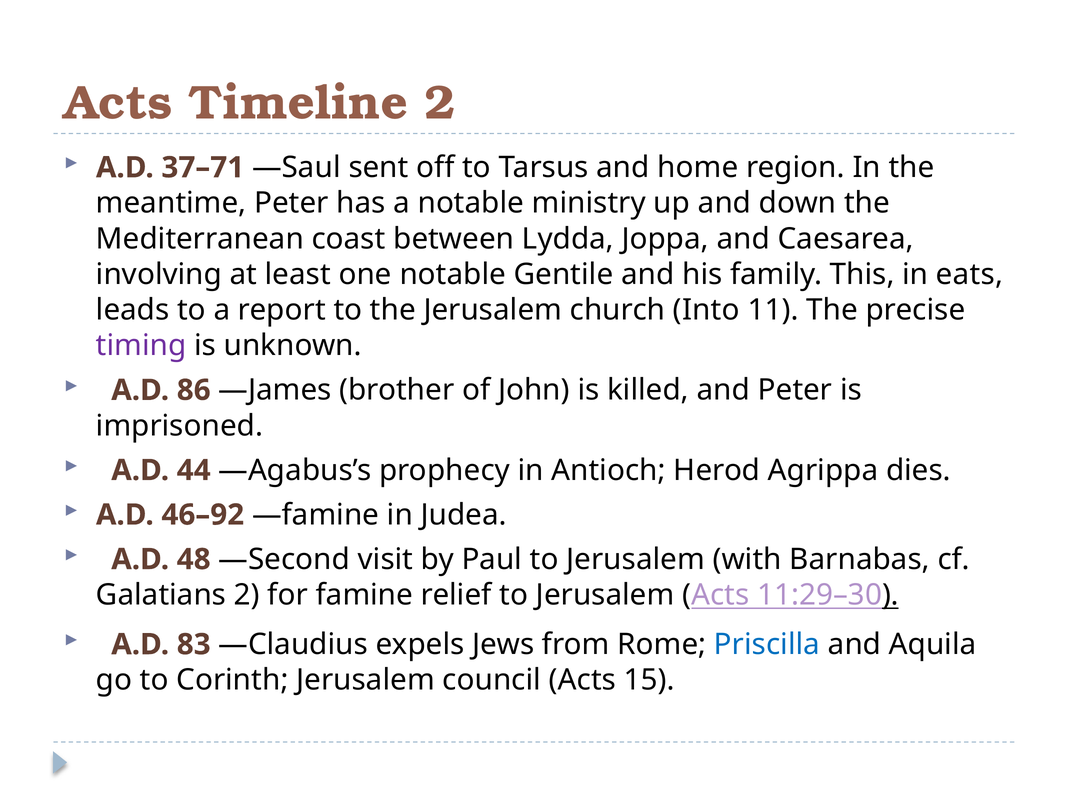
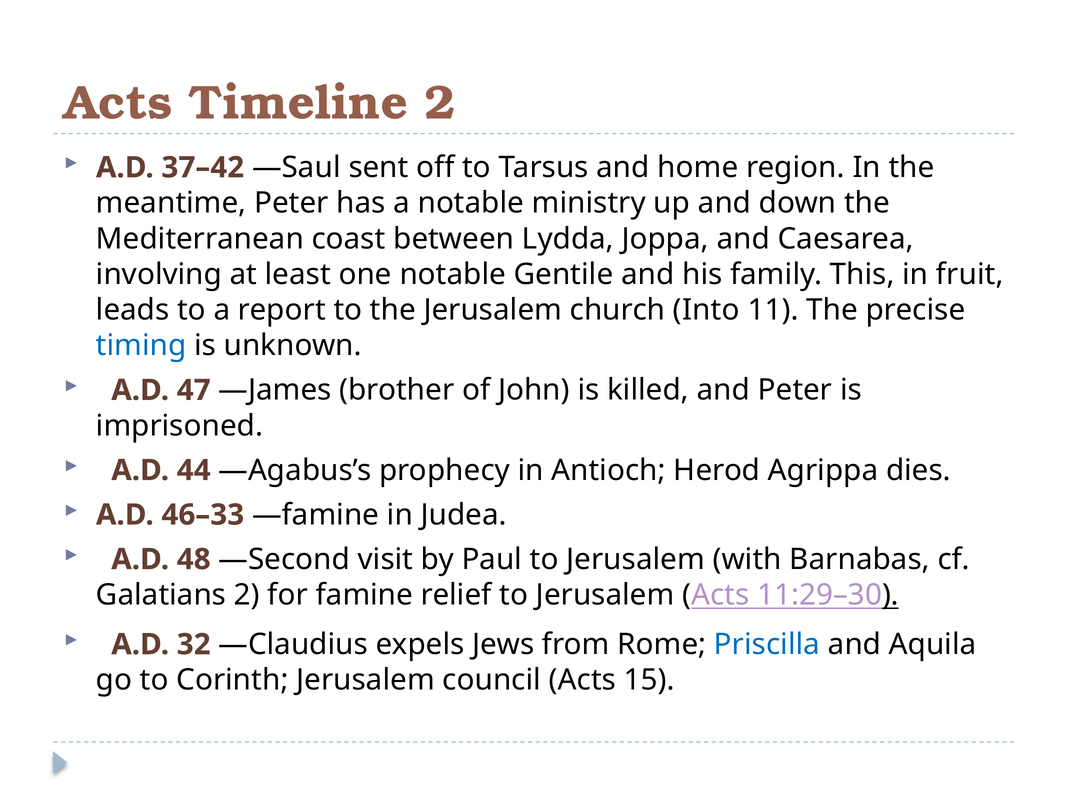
37–71: 37–71 -> 37–42
eats: eats -> fruit
timing colour: purple -> blue
86: 86 -> 47
46–92: 46–92 -> 46–33
83: 83 -> 32
